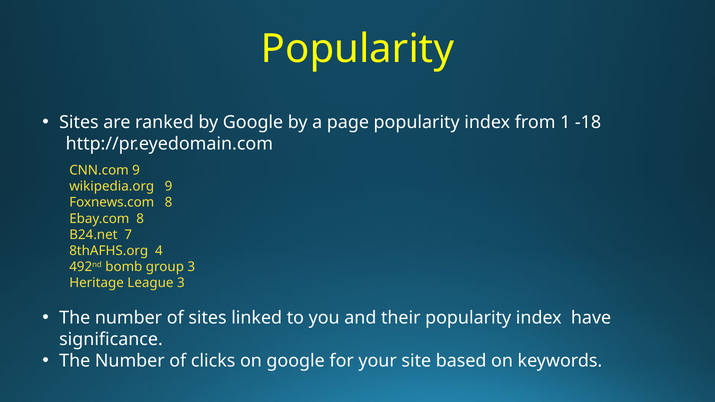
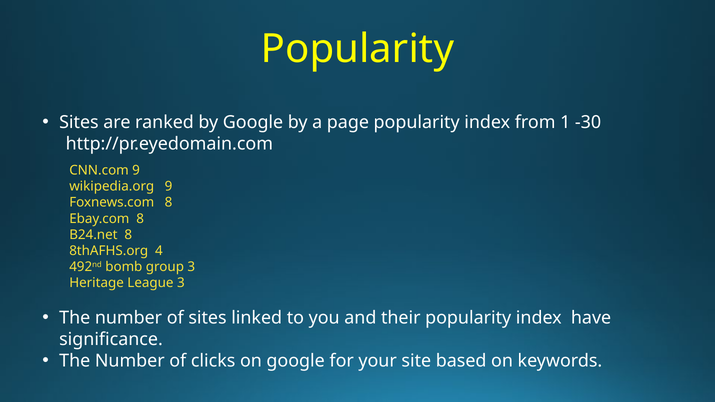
-18: -18 -> -30
B24.net 7: 7 -> 8
